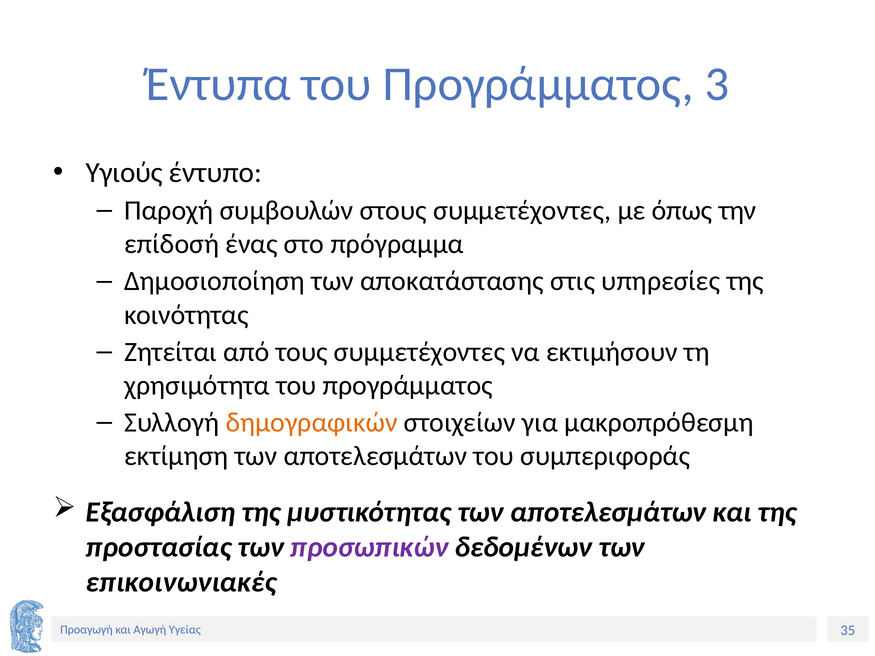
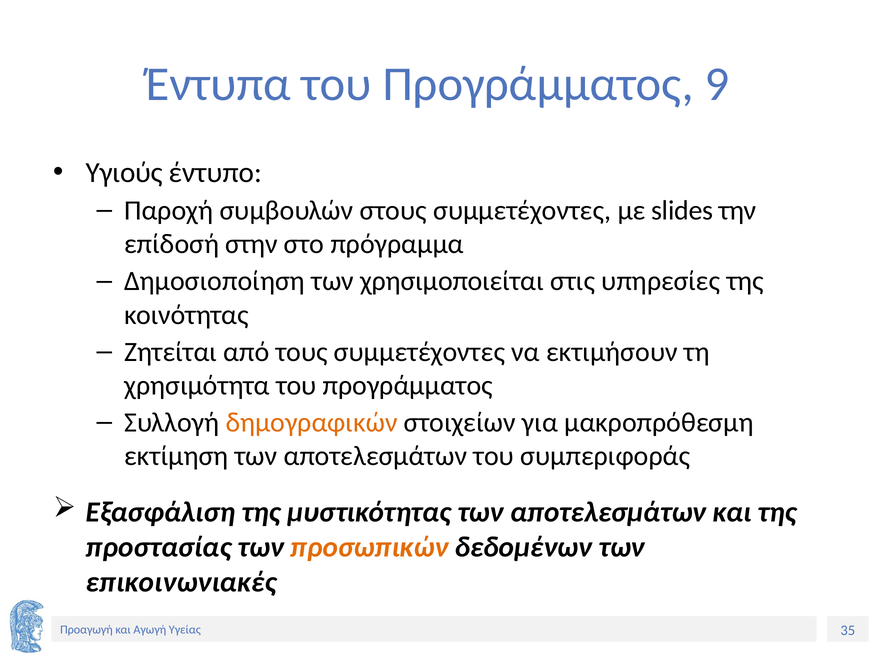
3: 3 -> 9
όπως: όπως -> slides
ένας: ένας -> στην
αποκατάστασης: αποκατάστασης -> χρησιμοποιείται
προσωπικών colour: purple -> orange
